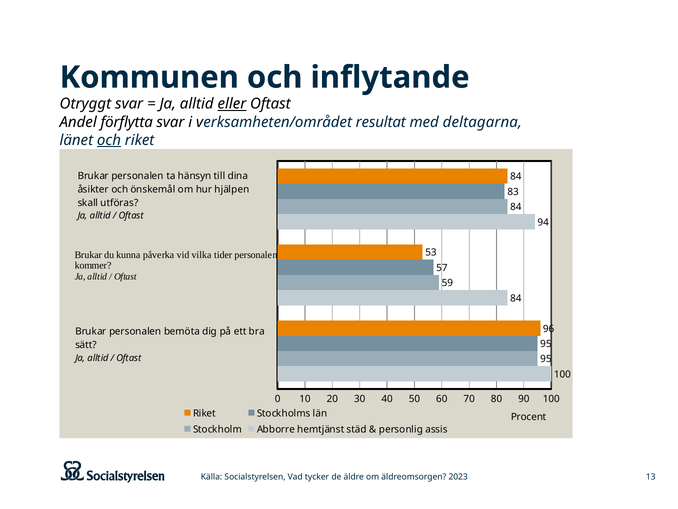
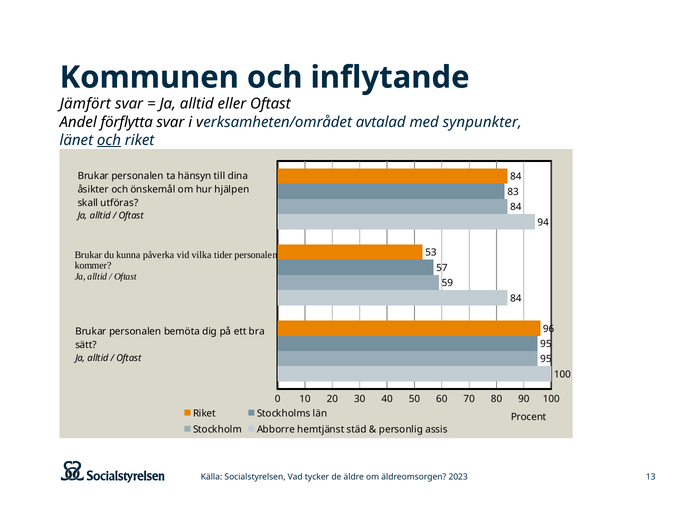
Otryggt: Otryggt -> Jämfört
eller underline: present -> none
resultat: resultat -> avtalad
deltagarna: deltagarna -> synpunkter
